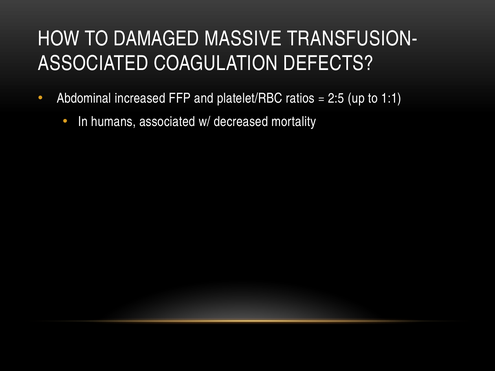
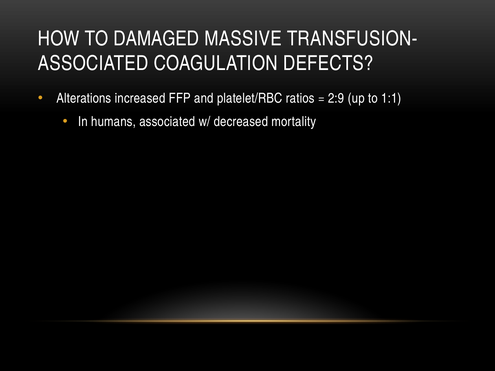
Abdominal: Abdominal -> Alterations
2:5: 2:5 -> 2:9
